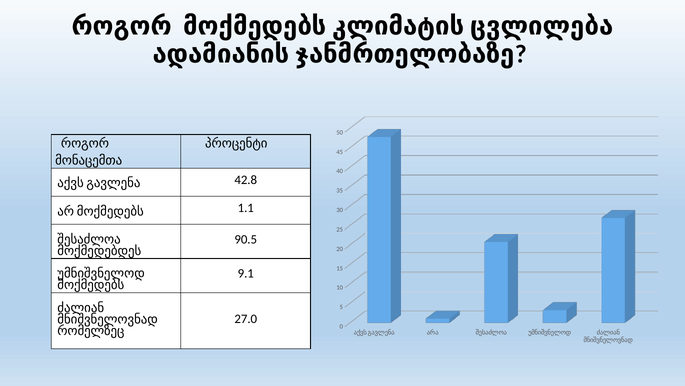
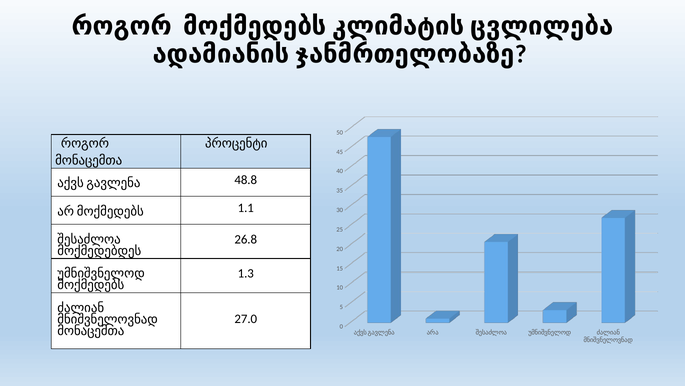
42.8: 42.8 -> 48.8
90.5: 90.5 -> 26.8
9.1: 9.1 -> 1.3
რომელზეც at (91, 330): რომელზეც -> მონაცემთა
